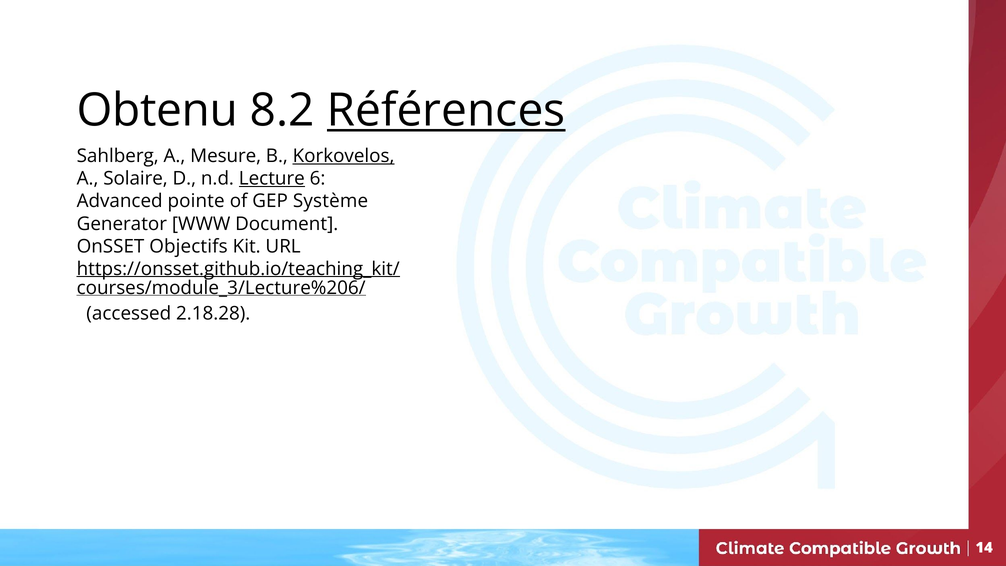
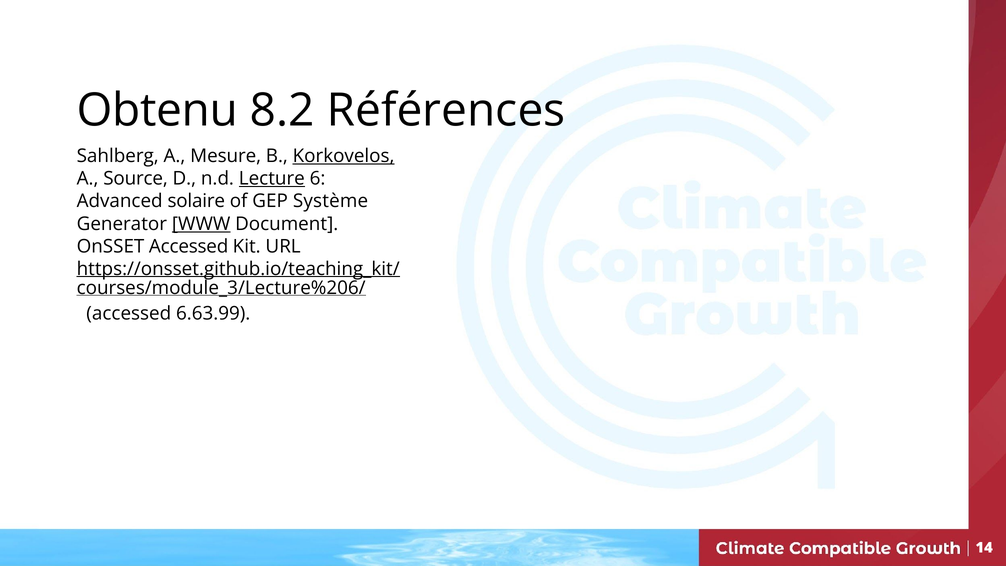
Références underline: present -> none
Solaire: Solaire -> Source
pointe: pointe -> solaire
WWW underline: none -> present
OnSSET Objectifs: Objectifs -> Accessed
2.18.28: 2.18.28 -> 6.63.99
